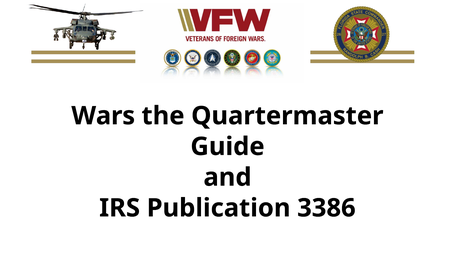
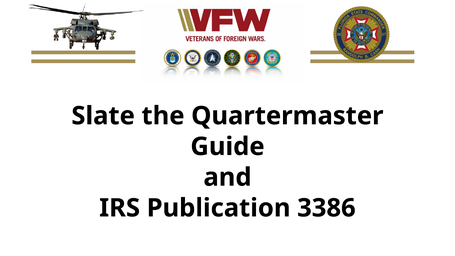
Wars: Wars -> Slate
